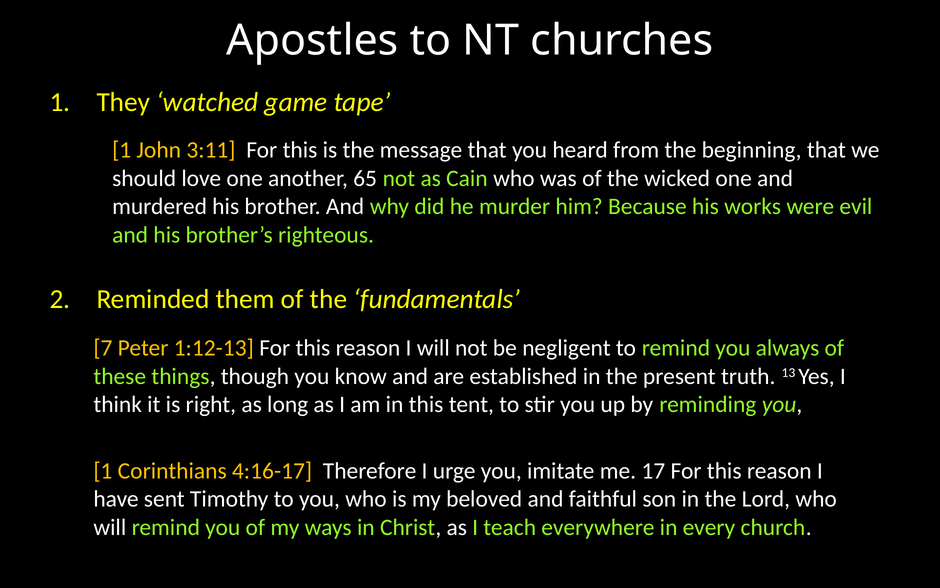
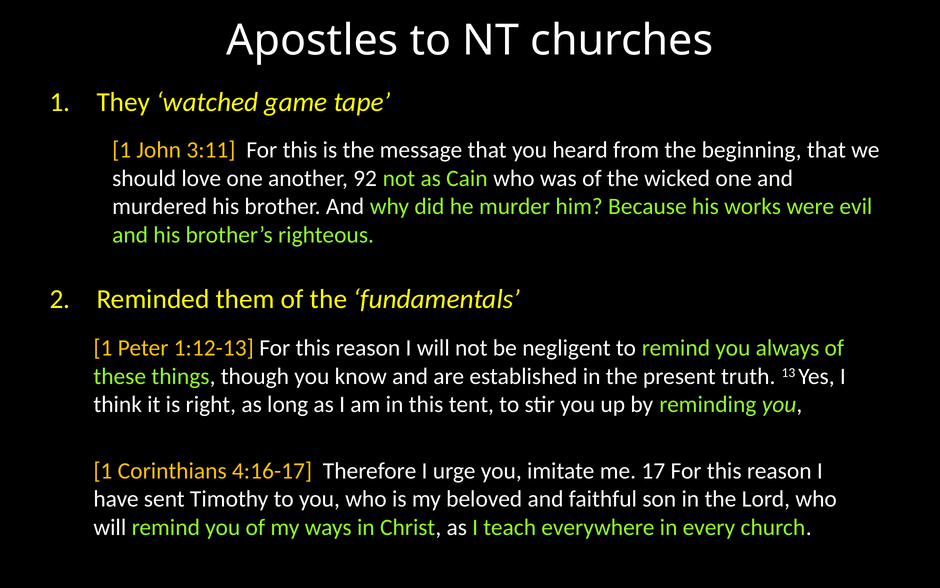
65: 65 -> 92
7 at (103, 348): 7 -> 1
